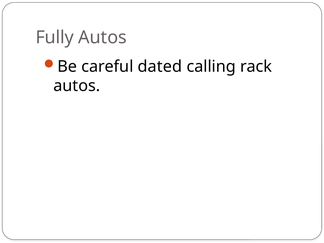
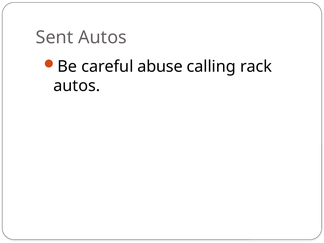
Fully: Fully -> Sent
dated: dated -> abuse
